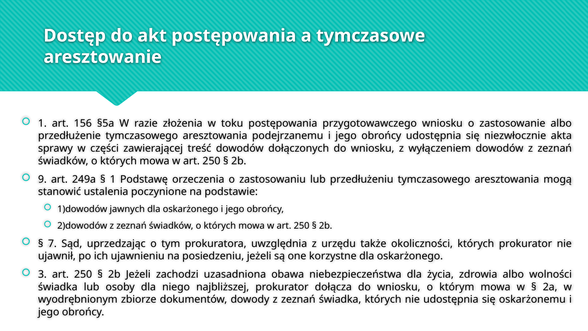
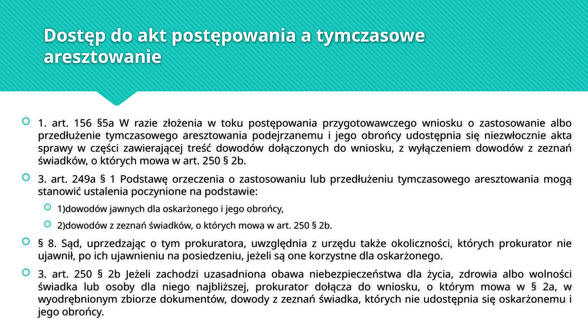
9 at (42, 179): 9 -> 3
7: 7 -> 8
